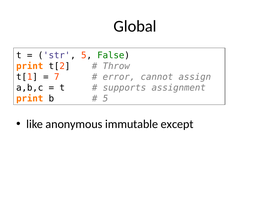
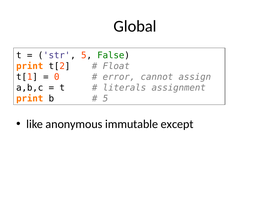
Throw: Throw -> Float
7: 7 -> 0
supports: supports -> literals
